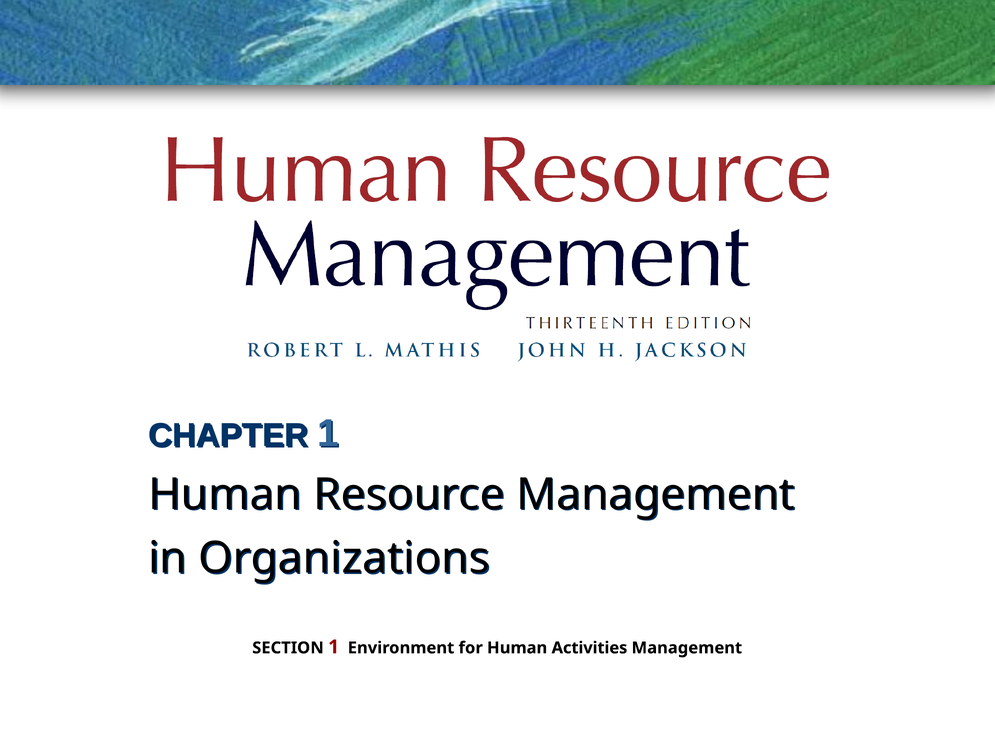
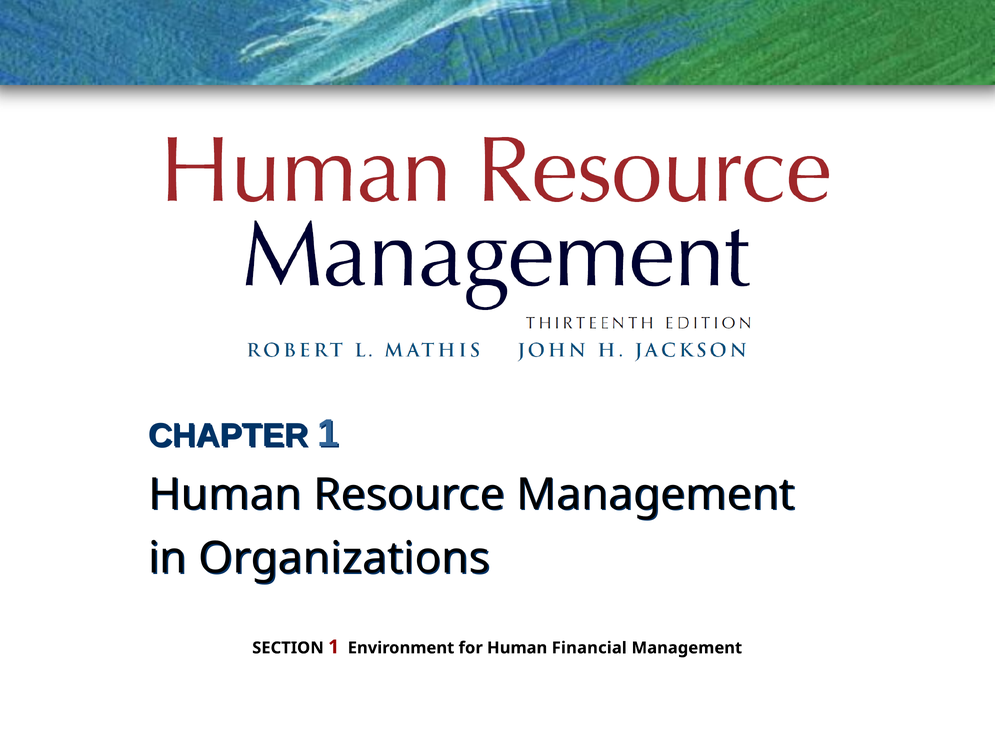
Activities: Activities -> Financial
